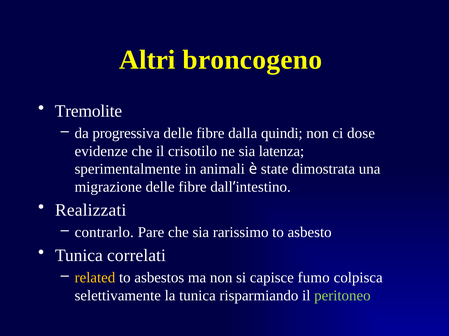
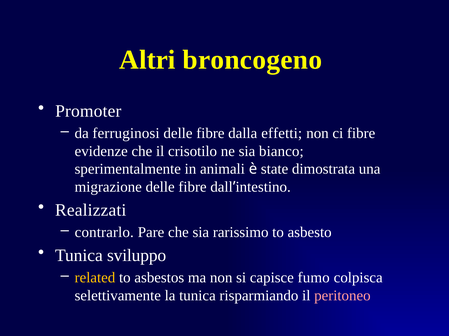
Tremolite: Tremolite -> Promoter
progressiva: progressiva -> ferruginosi
quindi: quindi -> effetti
ci dose: dose -> fibre
latenza: latenza -> bianco
correlati: correlati -> sviluppo
peritoneo colour: light green -> pink
